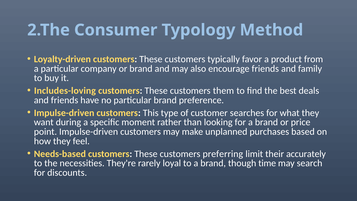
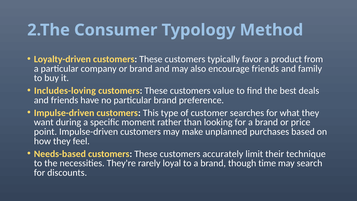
them: them -> value
preferring: preferring -> accurately
accurately: accurately -> technique
